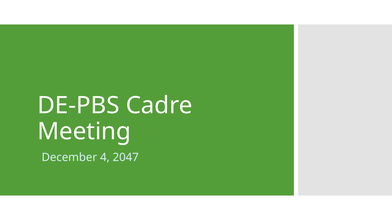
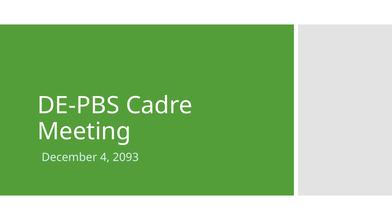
2047: 2047 -> 2093
